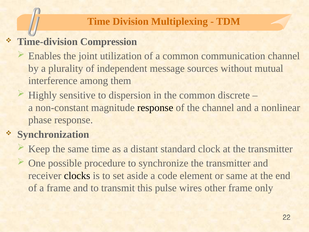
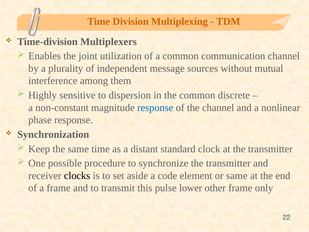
Compression: Compression -> Multiplexers
response at (155, 108) colour: black -> blue
wires: wires -> lower
